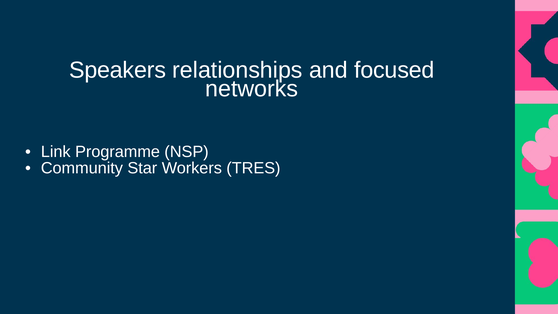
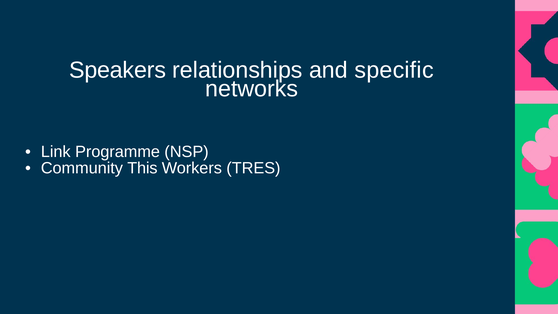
focused: focused -> specific
Star: Star -> This
